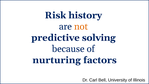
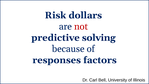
history: history -> dollars
not colour: orange -> red
nurturing: nurturing -> responses
